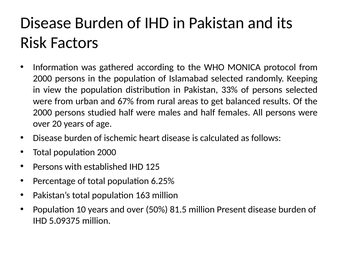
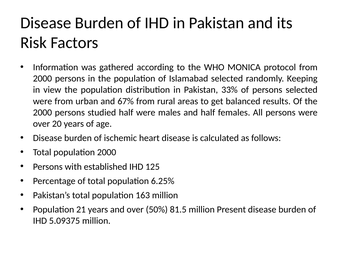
10: 10 -> 21
